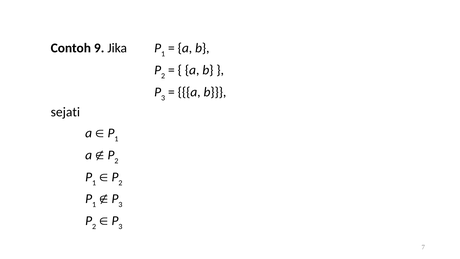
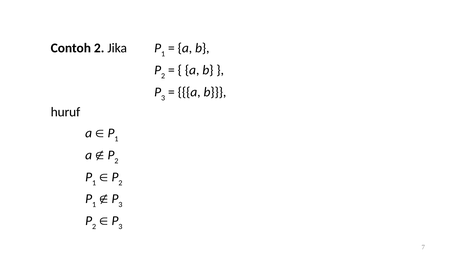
Contoh 9: 9 -> 2
sejati: sejati -> huruf
